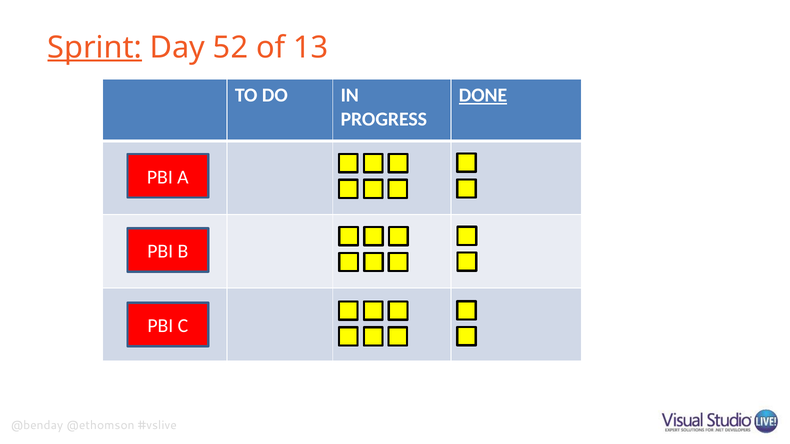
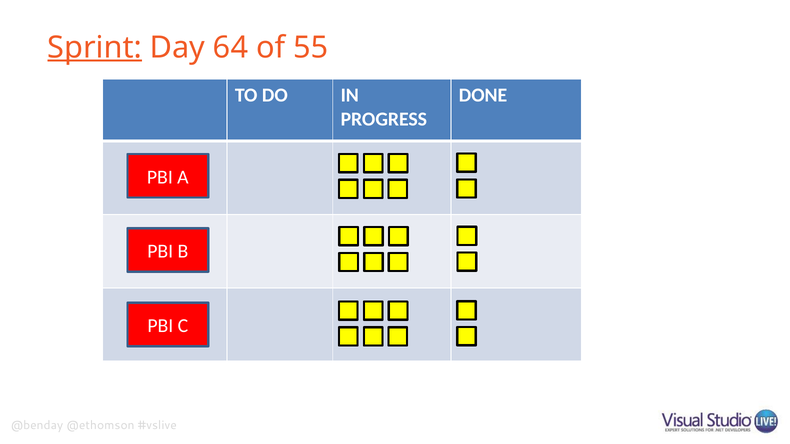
52: 52 -> 64
13: 13 -> 55
DONE underline: present -> none
